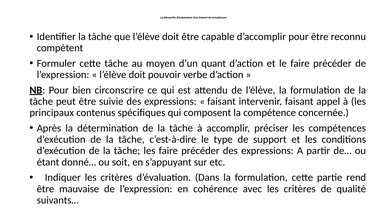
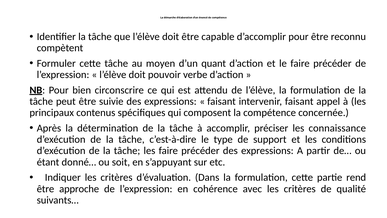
compétences: compétences -> connaissance
mauvaise: mauvaise -> approche
